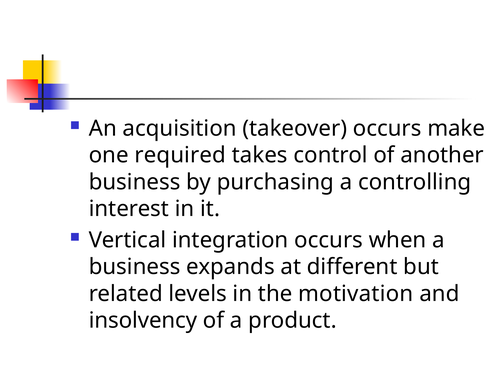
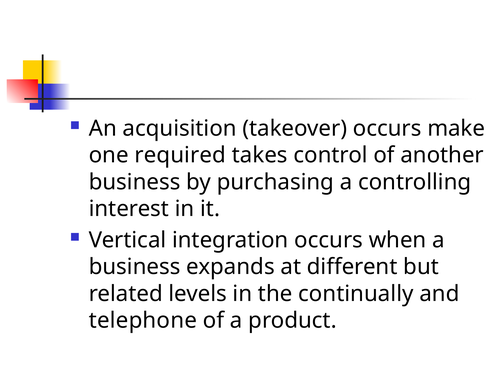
motivation: motivation -> continually
insolvency: insolvency -> telephone
